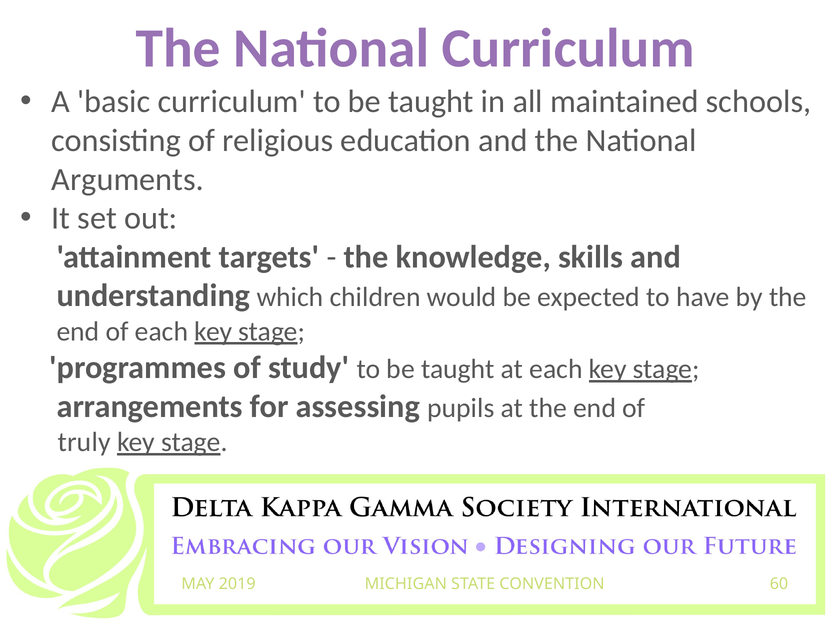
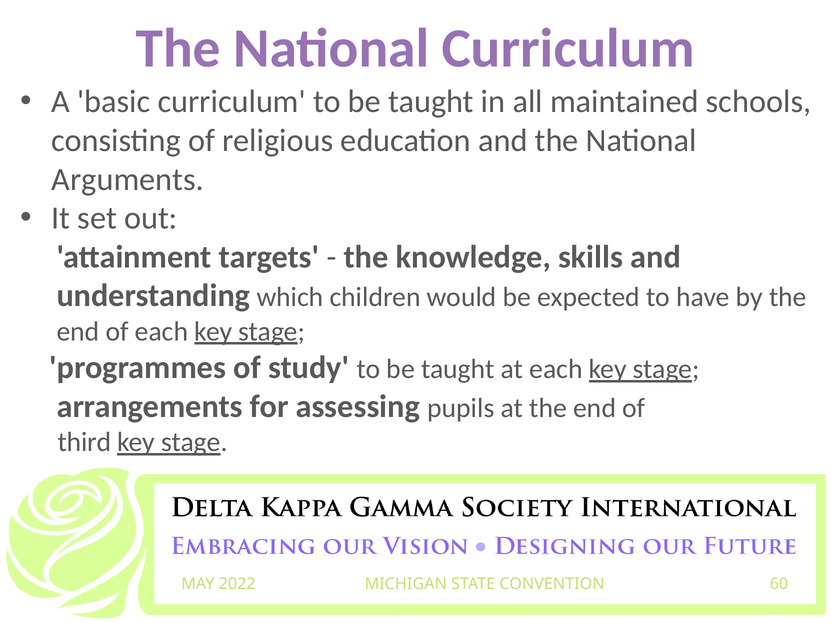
truly: truly -> third
2019: 2019 -> 2022
